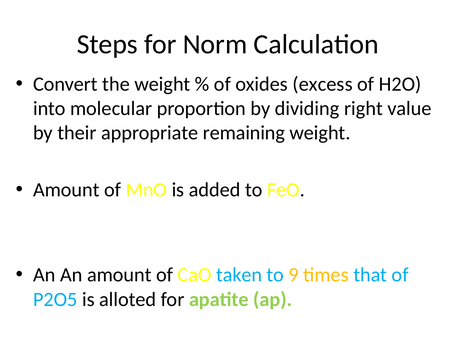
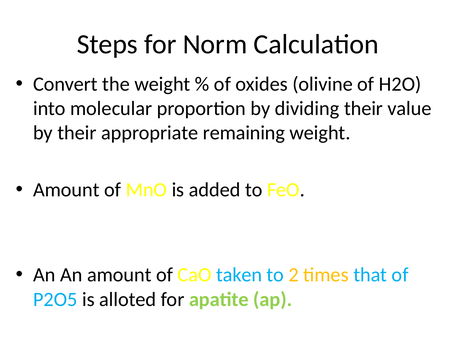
excess: excess -> olivine
dividing right: right -> their
9: 9 -> 2
